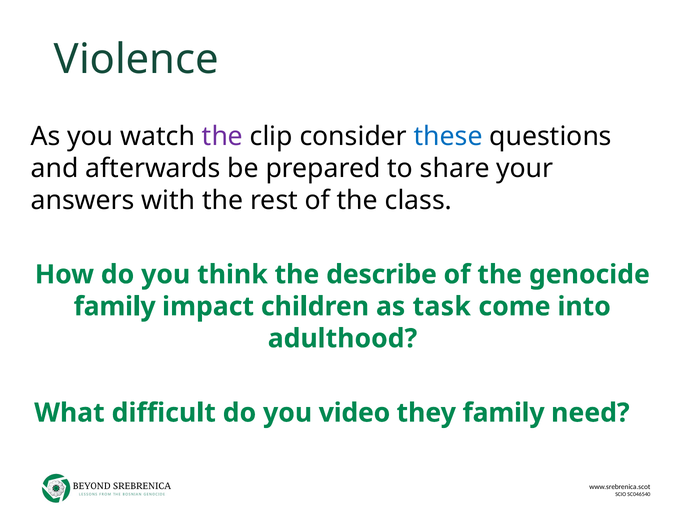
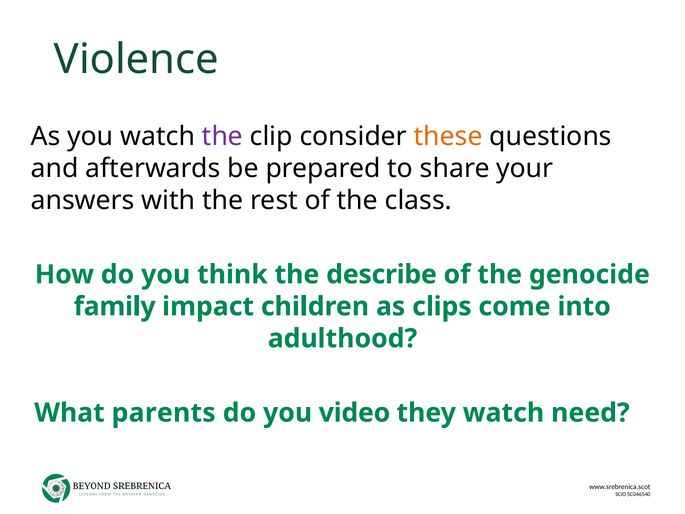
these colour: blue -> orange
task: task -> clips
difficult: difficult -> parents
they family: family -> watch
